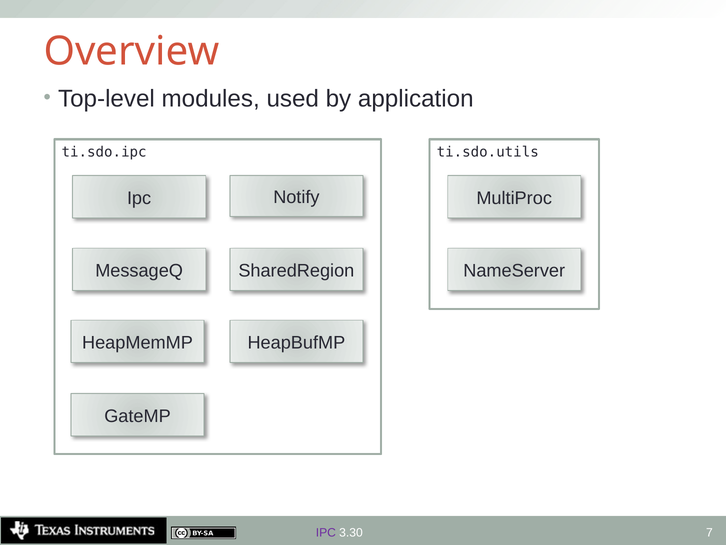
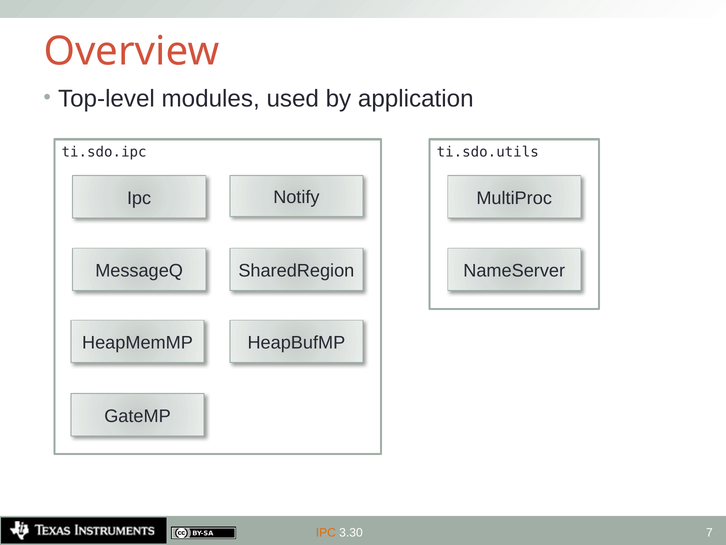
IPC at (326, 532) colour: purple -> orange
